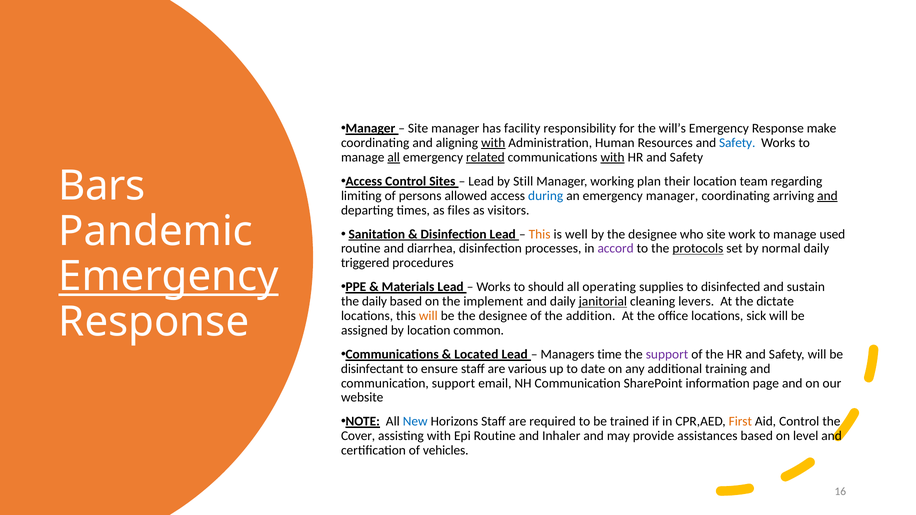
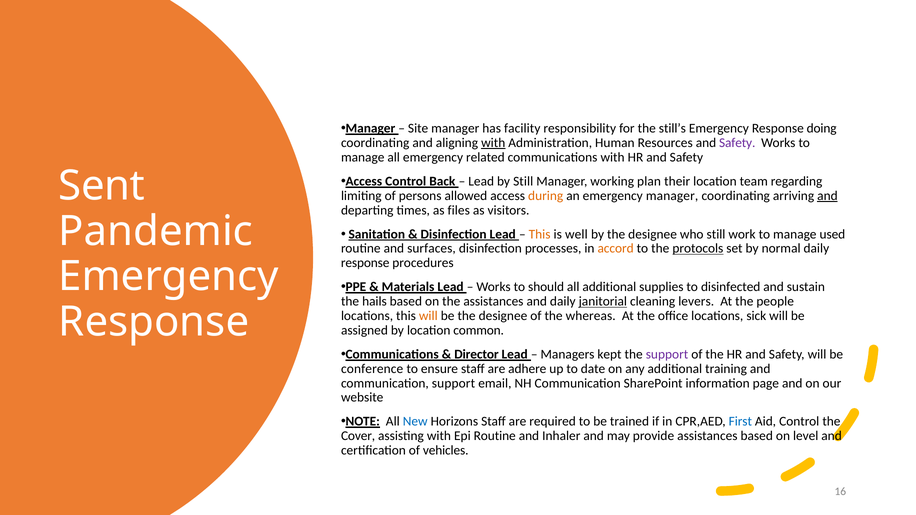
will’s: will’s -> still’s
make: make -> doing
Safety at (737, 143) colour: blue -> purple
all at (394, 157) underline: present -> none
related underline: present -> none
with at (613, 157) underline: present -> none
Bars: Bars -> Sent
Sites: Sites -> Back
during colour: blue -> orange
who site: site -> still
diarrhea: diarrhea -> surfaces
accord colour: purple -> orange
triggered at (365, 263): triggered -> response
Emergency at (169, 277) underline: present -> none
all operating: operating -> additional
the daily: daily -> hails
the implement: implement -> assistances
dictate: dictate -> people
addition: addition -> whereas
Located: Located -> Director
time: time -> kept
disinfectant: disinfectant -> conference
various: various -> adhere
First colour: orange -> blue
